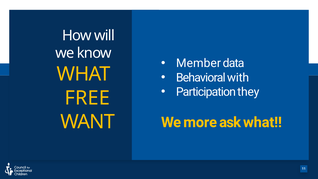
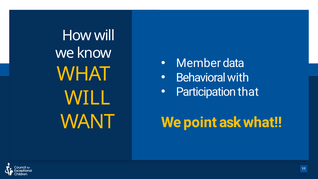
they: they -> that
FREE at (87, 98): FREE -> WILL
more: more -> point
